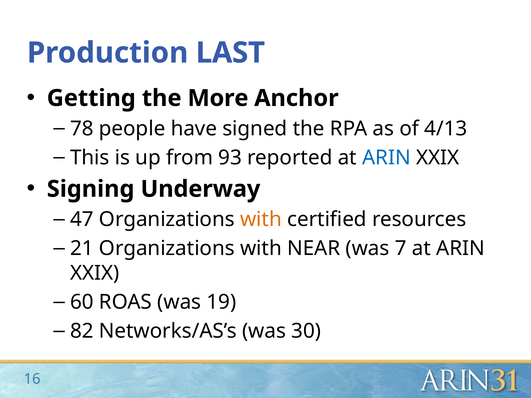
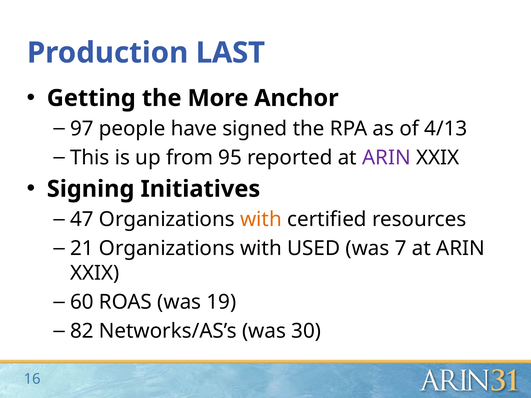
78: 78 -> 97
93: 93 -> 95
ARIN at (386, 158) colour: blue -> purple
Underway: Underway -> Initiatives
NEAR: NEAR -> USED
